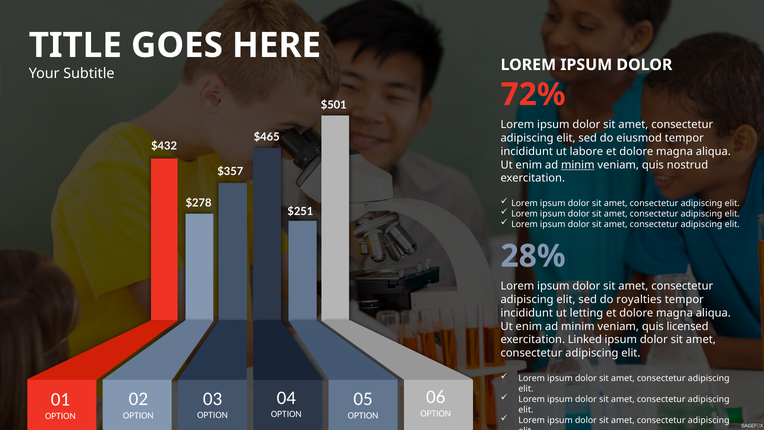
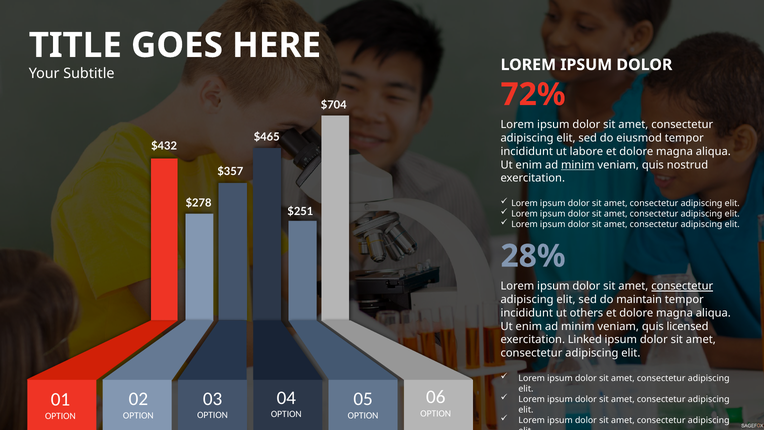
$501: $501 -> $704
consectetur at (682, 286) underline: none -> present
royalties: royalties -> maintain
letting: letting -> others
